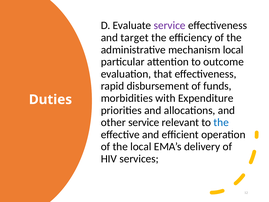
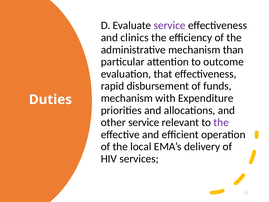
target: target -> clinics
mechanism local: local -> than
morbidities at (127, 98): morbidities -> mechanism
the at (221, 122) colour: blue -> purple
